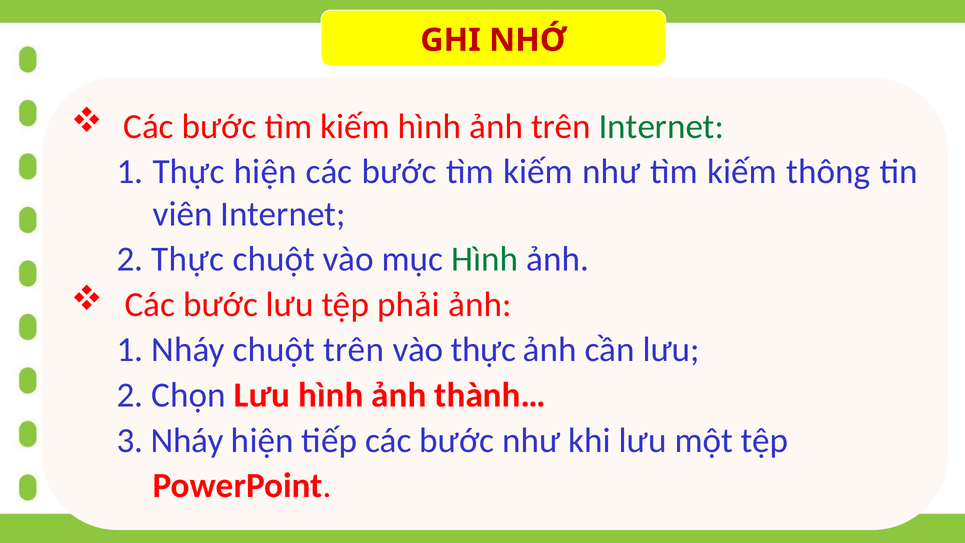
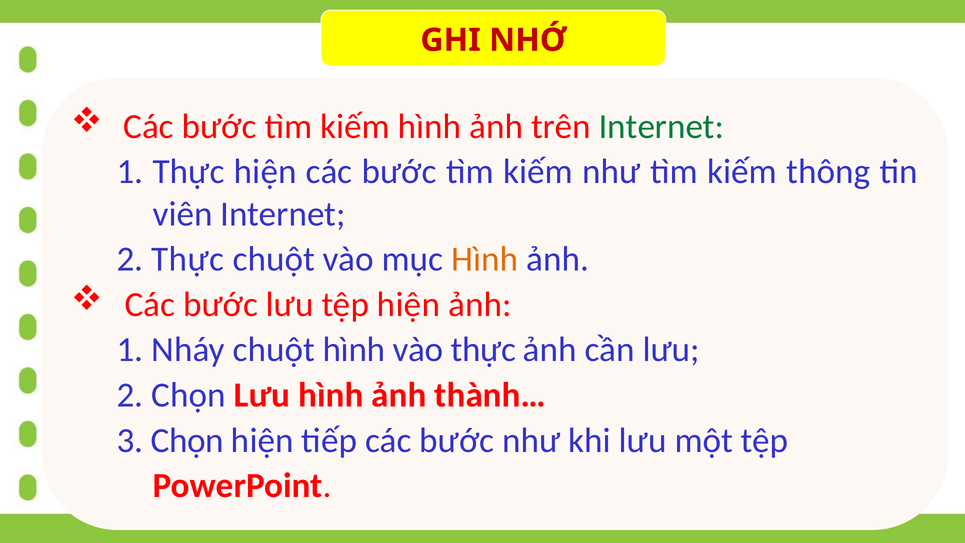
Hình at (485, 259) colour: green -> orange
tệp phải: phải -> hiện
chuột trên: trên -> hình
3 Nháy: Nháy -> Chọn
